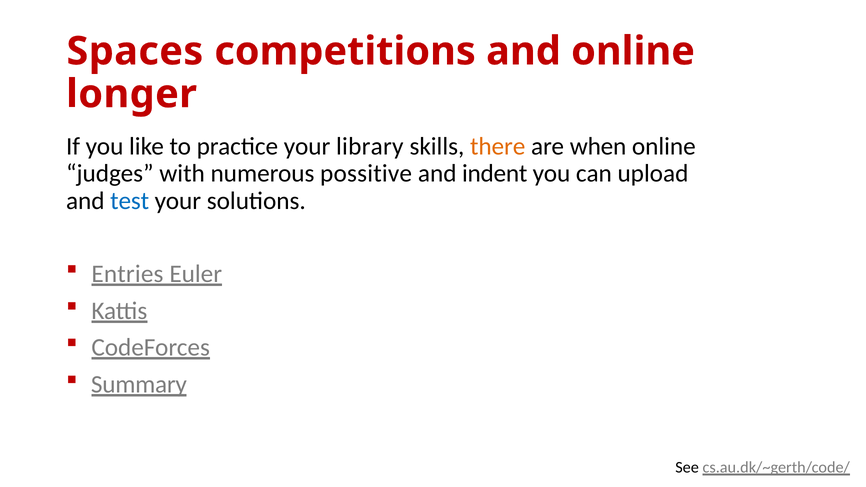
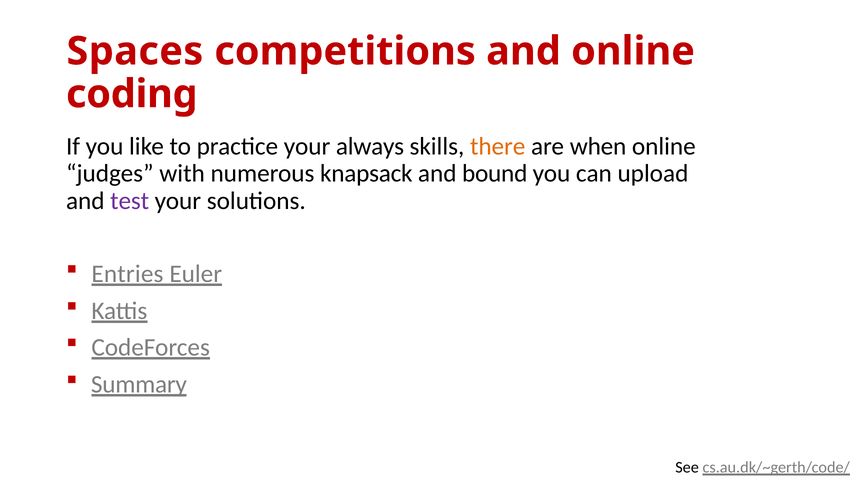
longer: longer -> coding
library: library -> always
possitive: possitive -> knapsack
indent: indent -> bound
test colour: blue -> purple
